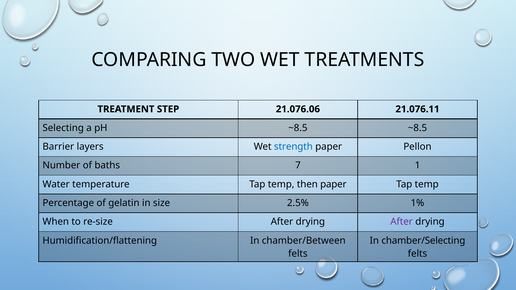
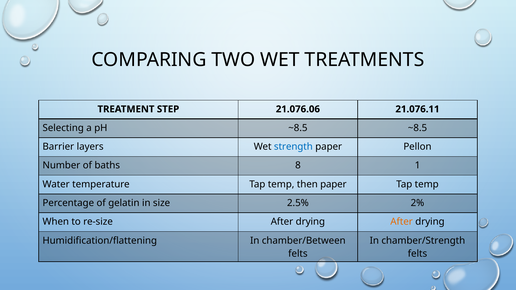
7: 7 -> 8
1%: 1% -> 2%
After at (402, 222) colour: purple -> orange
chamber/Selecting: chamber/Selecting -> chamber/Strength
